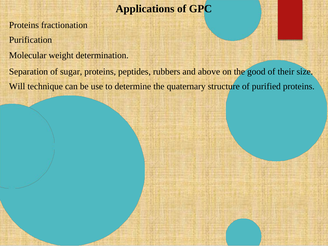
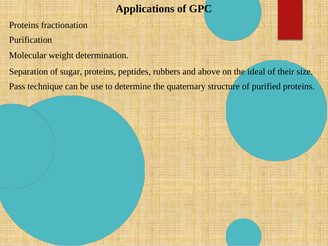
good: good -> ideal
Will: Will -> Pass
